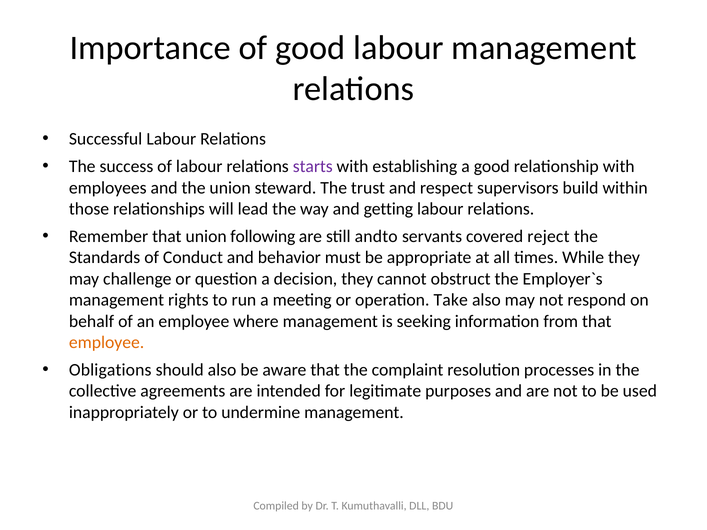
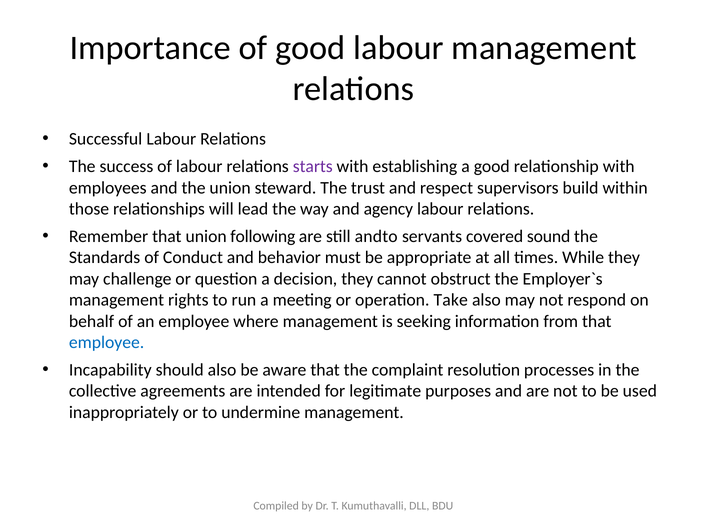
getting: getting -> agency
reject: reject -> sound
employee at (107, 343) colour: orange -> blue
Obligations: Obligations -> Incapability
